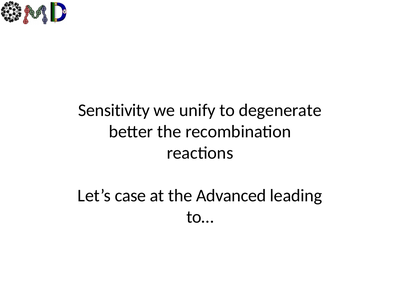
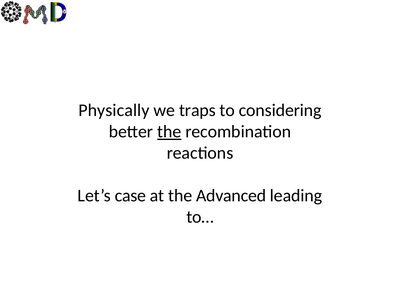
Sensitivity: Sensitivity -> Physically
unify: unify -> traps
degenerate: degenerate -> considering
the at (169, 132) underline: none -> present
